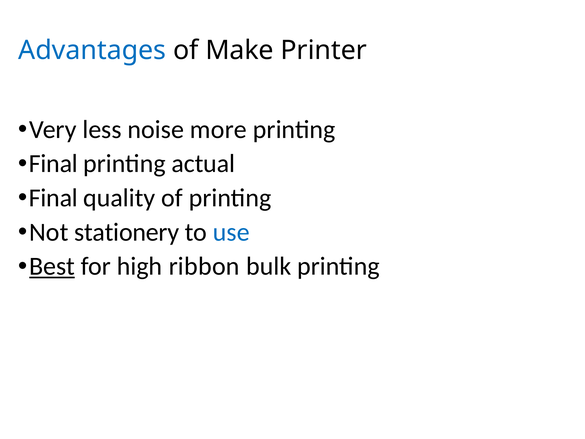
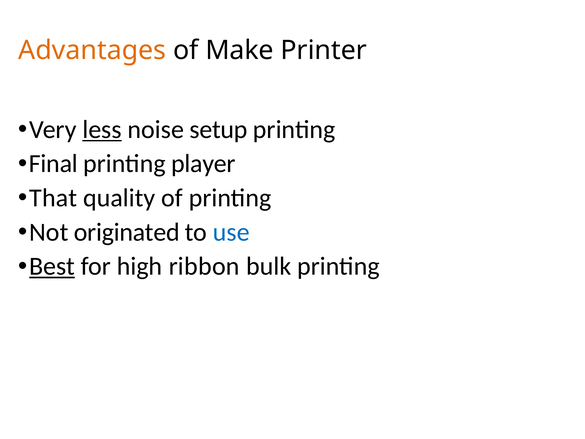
Advantages colour: blue -> orange
less underline: none -> present
more: more -> setup
actual: actual -> player
Final at (53, 198): Final -> That
stationery: stationery -> originated
